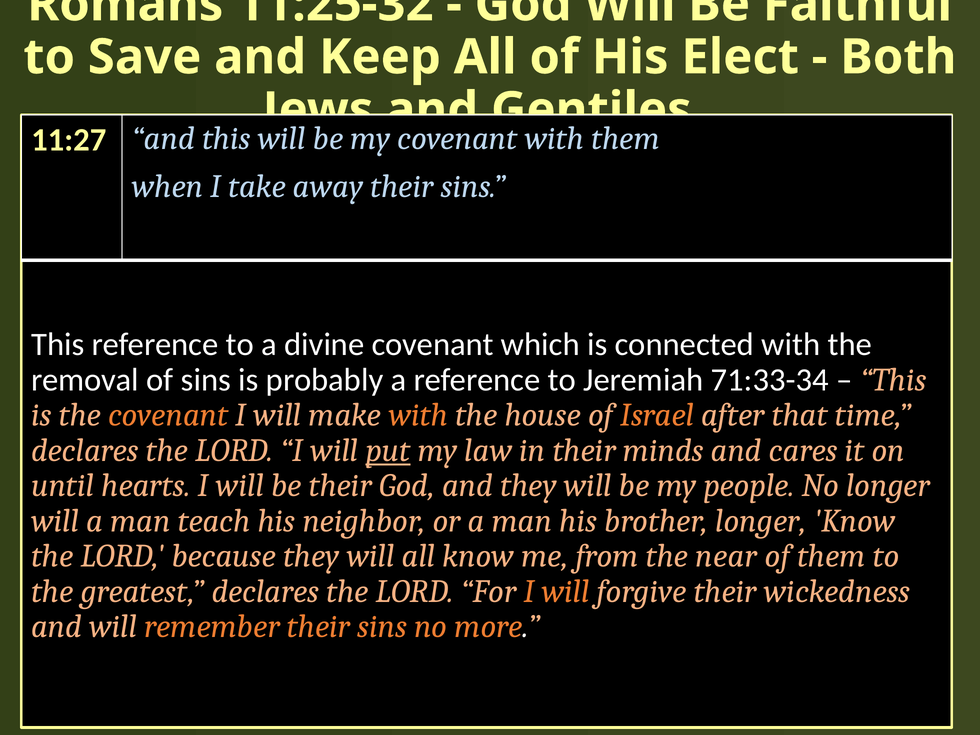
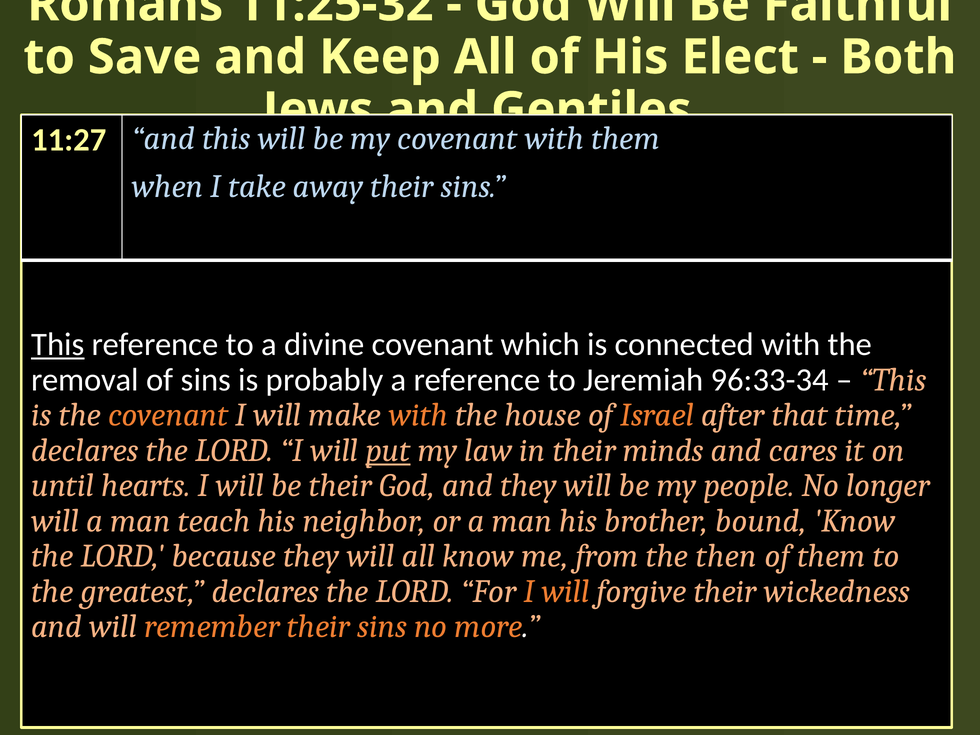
This at (58, 345) underline: none -> present
71:33-34: 71:33-34 -> 96:33-34
brother longer: longer -> bound
near: near -> then
